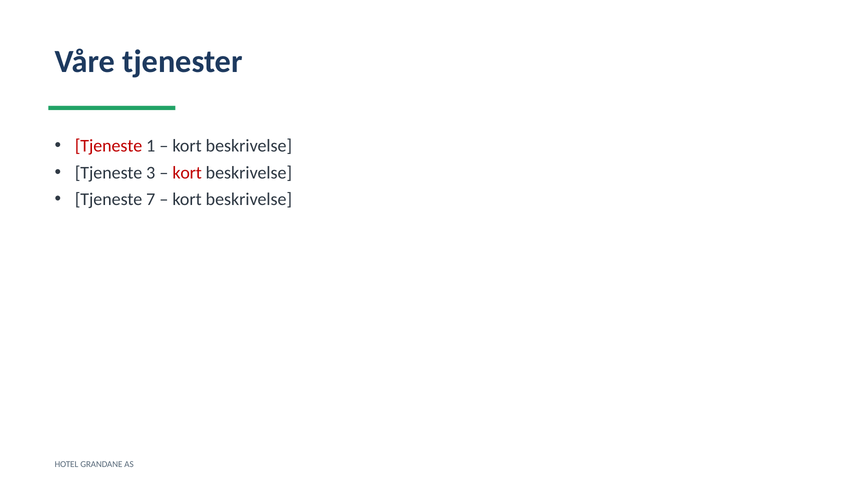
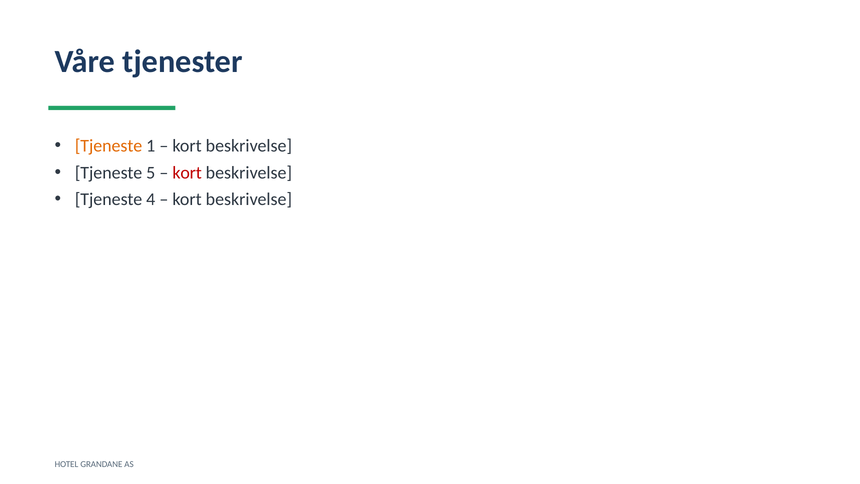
Tjeneste at (109, 146) colour: red -> orange
3: 3 -> 5
7: 7 -> 4
